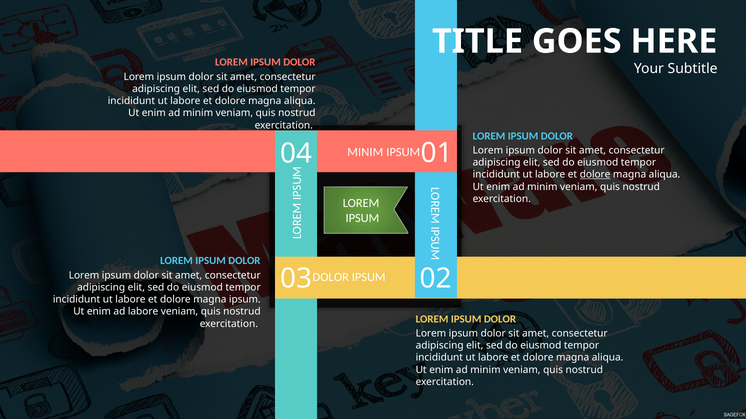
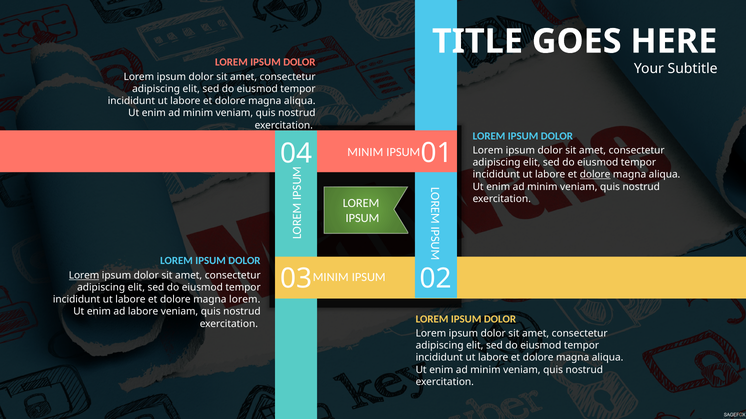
DOLOR at (331, 277): DOLOR -> MINIM
Lorem at (84, 276) underline: none -> present
magna ipsum: ipsum -> lorem
